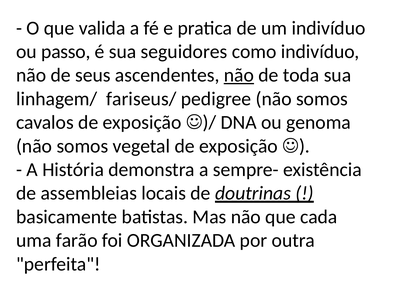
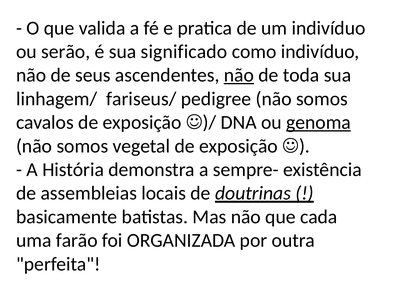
passo: passo -> serão
seguidores: seguidores -> significado
genoma underline: none -> present
